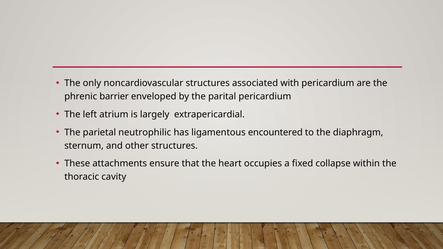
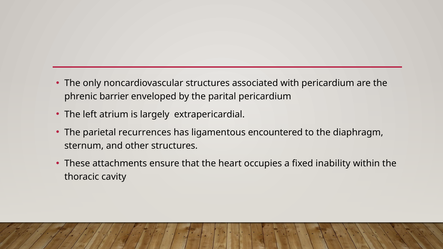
neutrophilic: neutrophilic -> recurrences
collapse: collapse -> inability
